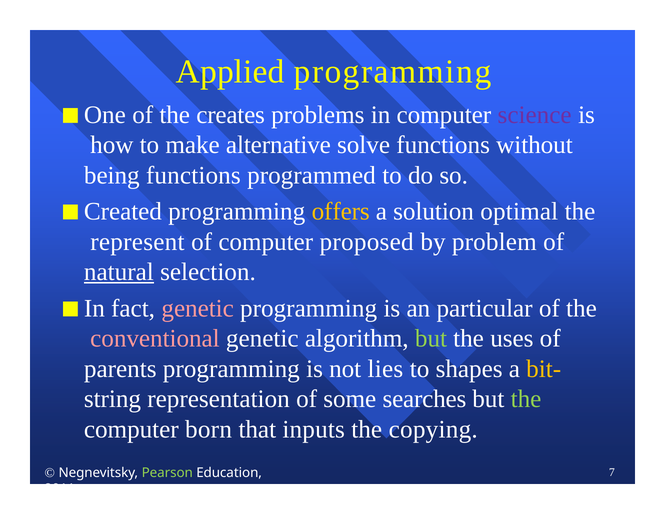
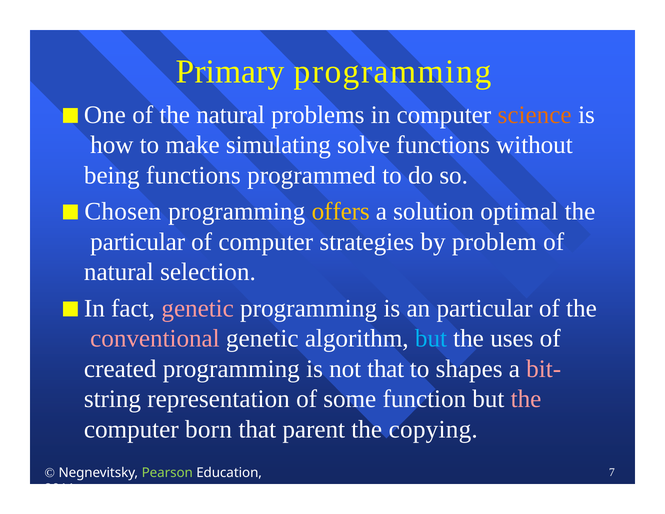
Applied: Applied -> Primary
the creates: creates -> natural
science colour: purple -> orange
alternative: alternative -> simulating
Created: Created -> Chosen
represent at (137, 242): represent -> particular
proposed: proposed -> strategies
natural at (119, 272) underline: present -> none
but at (431, 338) colour: light green -> light blue
parents: parents -> created
not lies: lies -> that
bit- colour: yellow -> pink
searches: searches -> function
the at (526, 399) colour: light green -> pink
inputs: inputs -> parent
